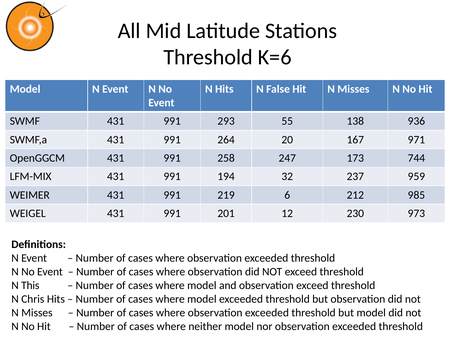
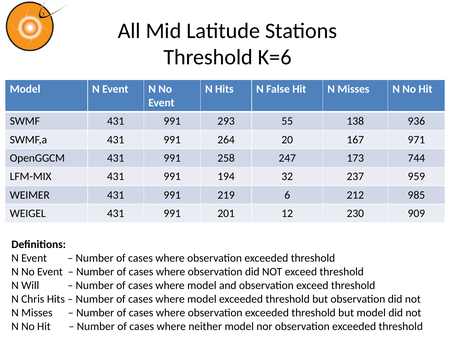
973: 973 -> 909
This: This -> Will
